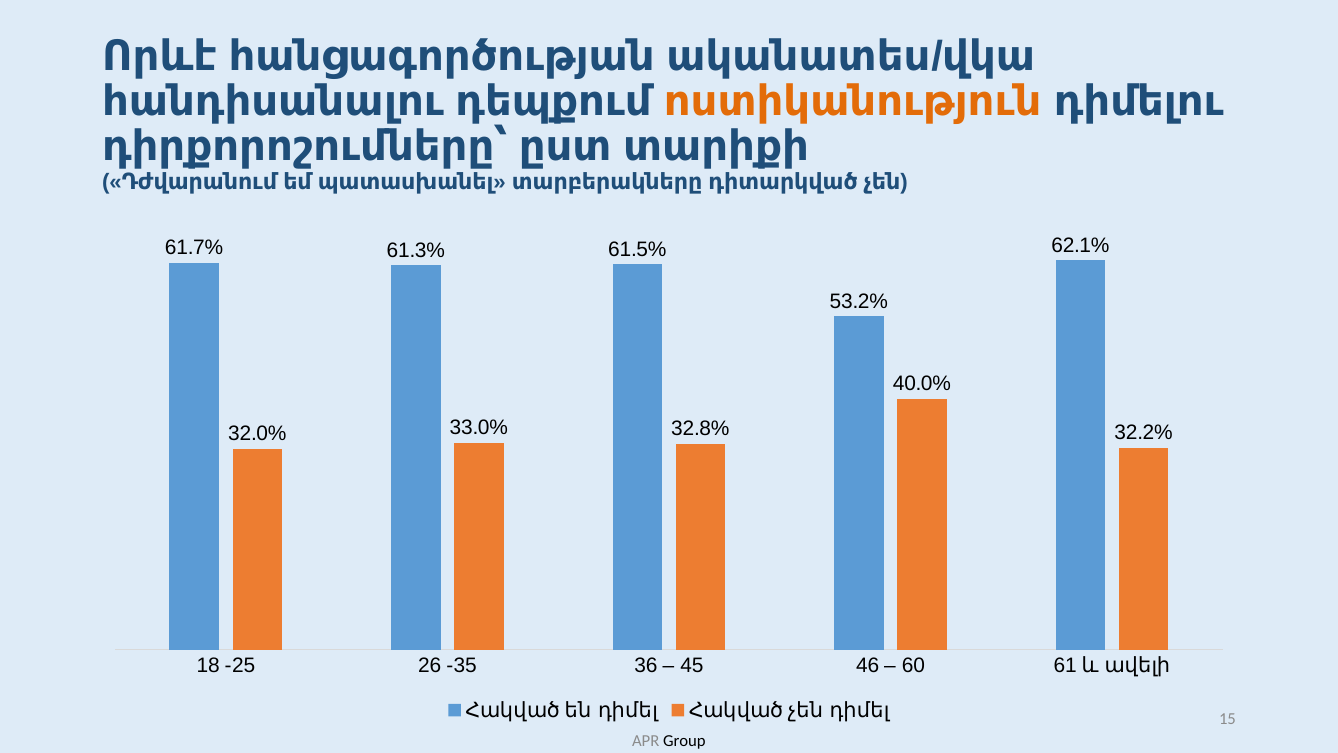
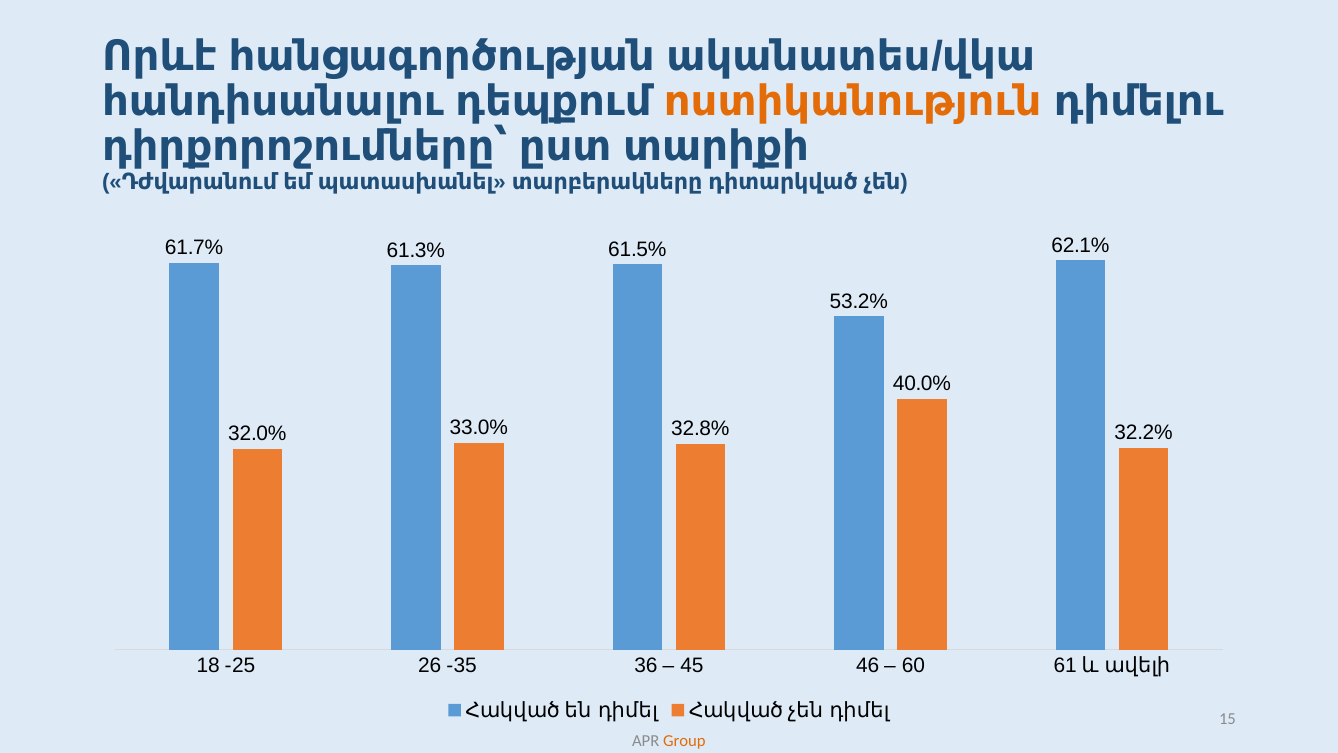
Group colour: black -> orange
